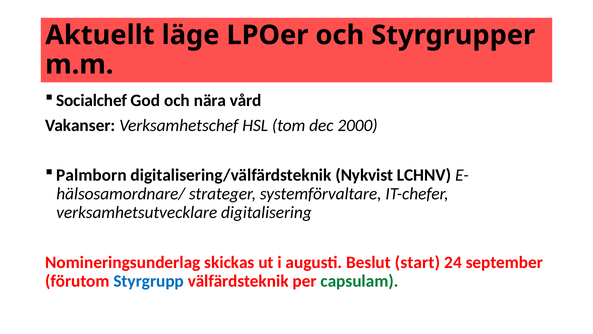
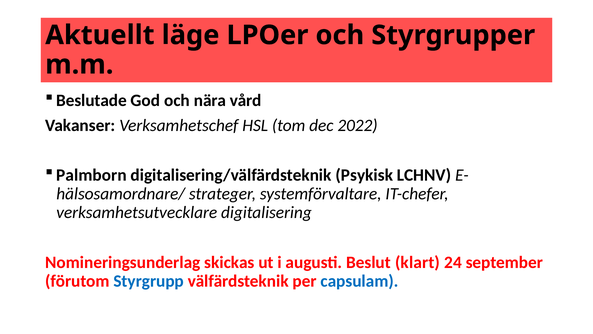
Socialchef: Socialchef -> Beslutade
2000: 2000 -> 2022
Nykvist: Nykvist -> Psykisk
start: start -> klart
capsulam colour: green -> blue
